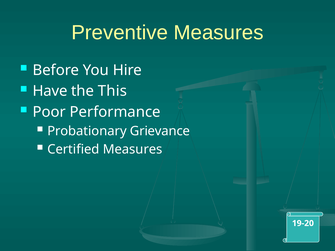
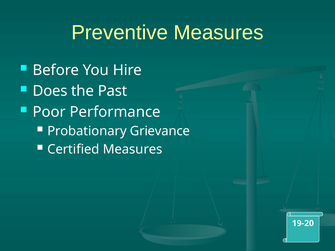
Have: Have -> Does
This: This -> Past
